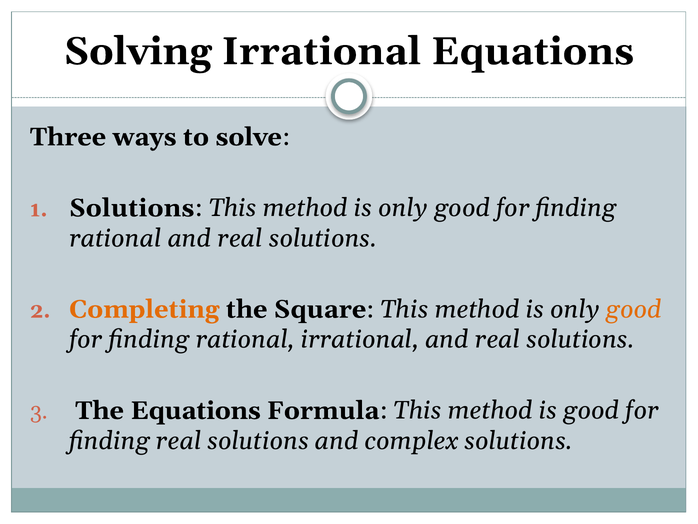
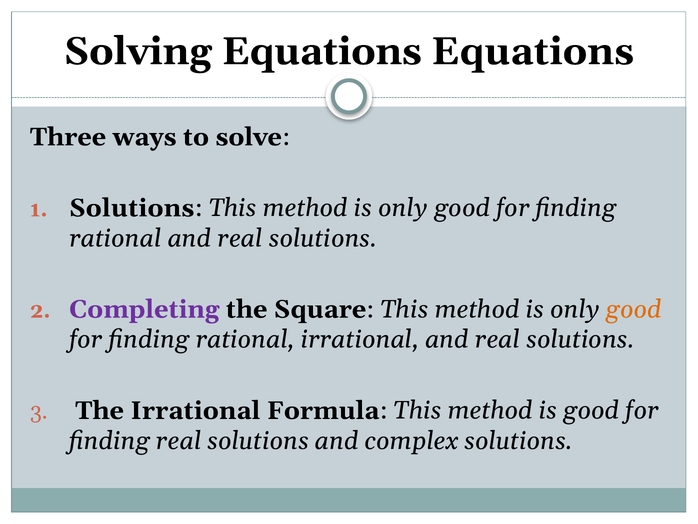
Solving Irrational: Irrational -> Equations
Completing colour: orange -> purple
The Equations: Equations -> Irrational
